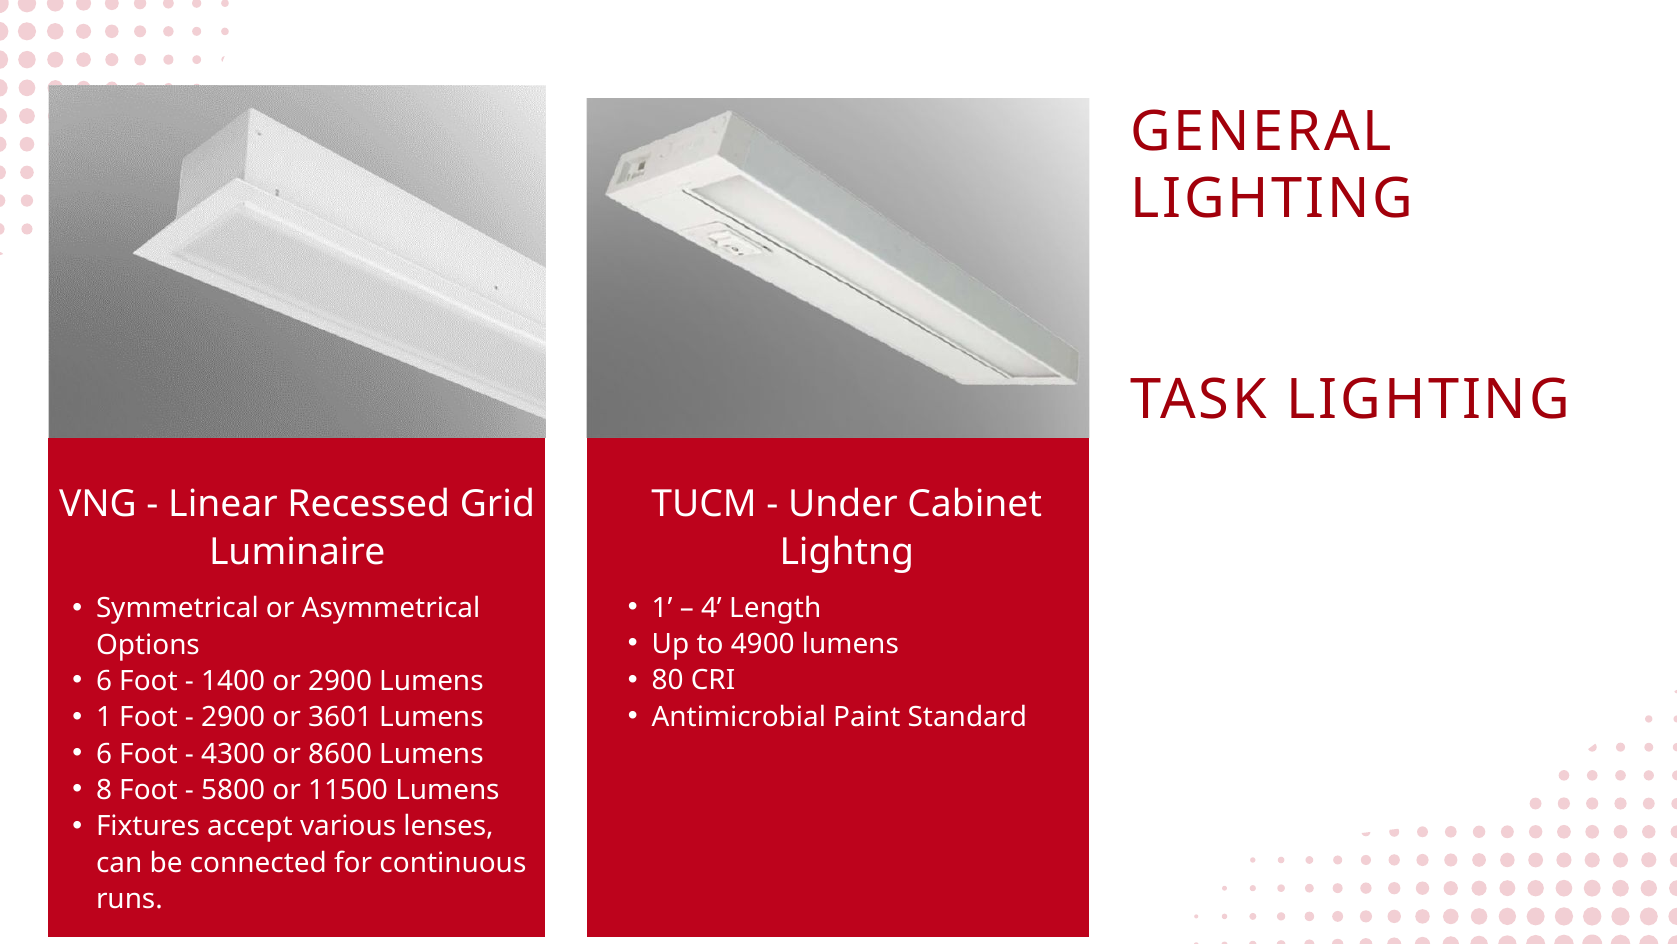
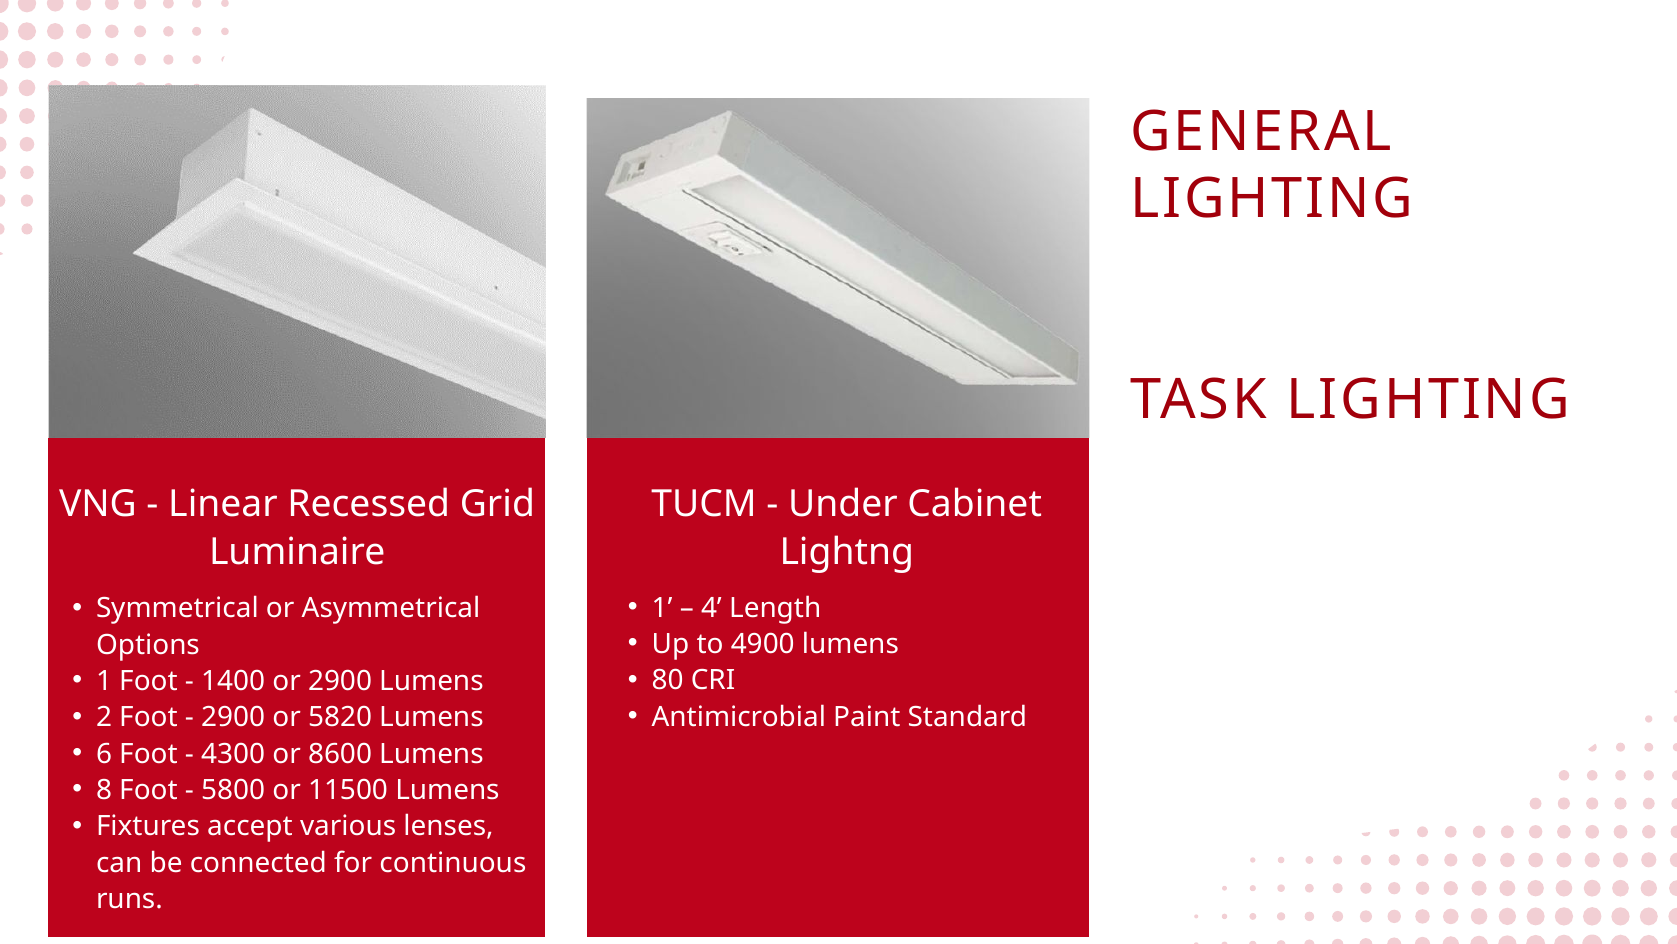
6 at (104, 681): 6 -> 1
1 at (104, 717): 1 -> 2
3601: 3601 -> 5820
